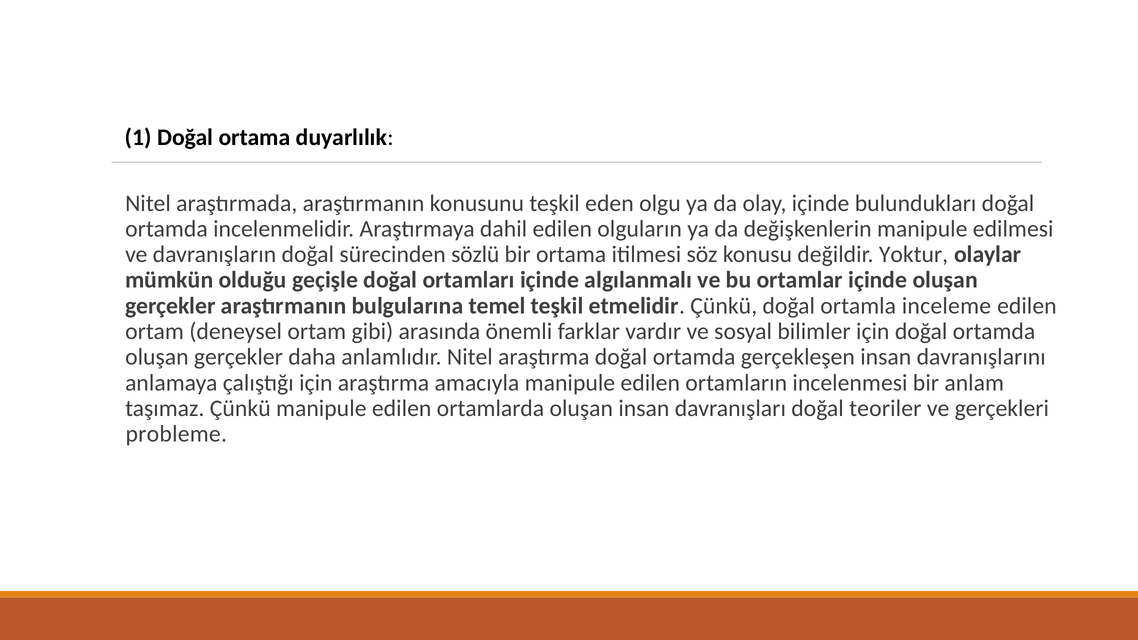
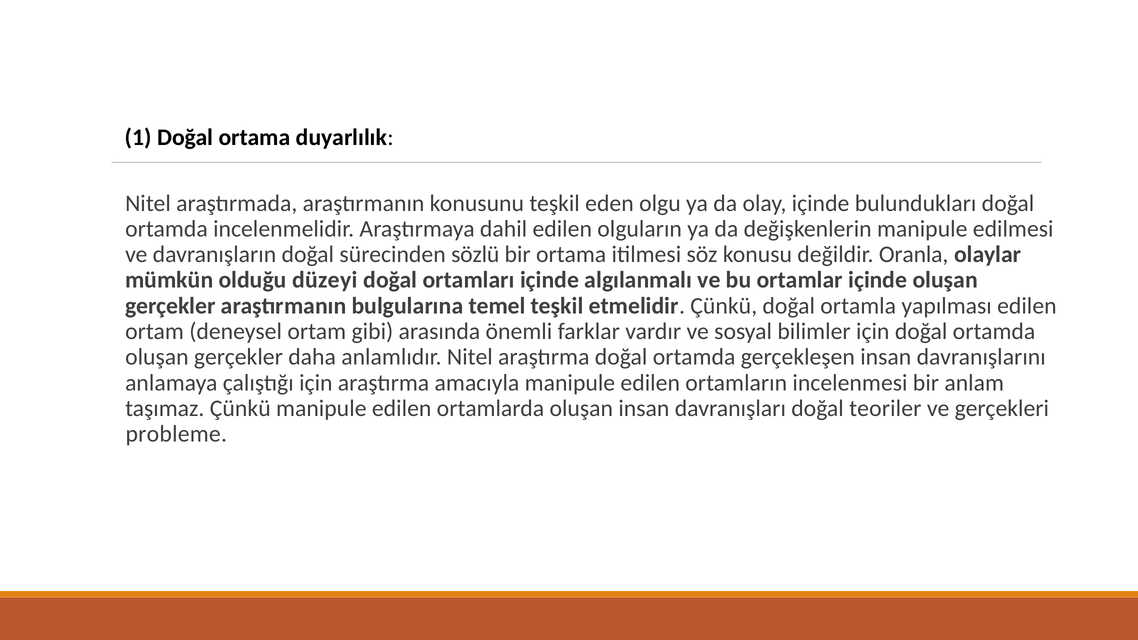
Yoktur: Yoktur -> Oranla
geçişle: geçişle -> düzeyi
inceleme: inceleme -> yapılması
